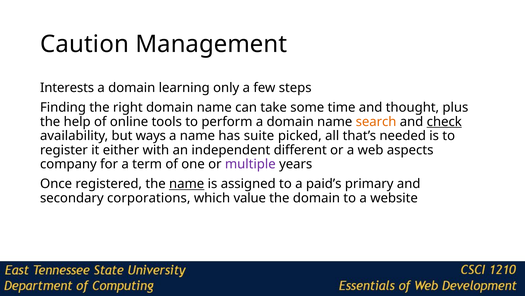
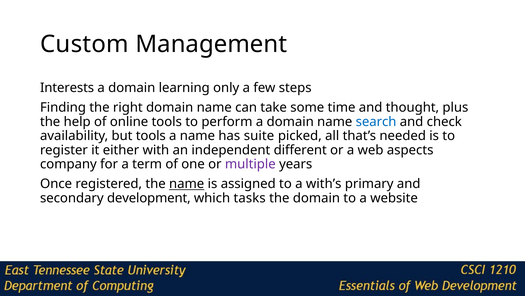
Caution: Caution -> Custom
search colour: orange -> blue
check underline: present -> none
but ways: ways -> tools
paid’s: paid’s -> with’s
corporations: corporations -> development
value: value -> tasks
